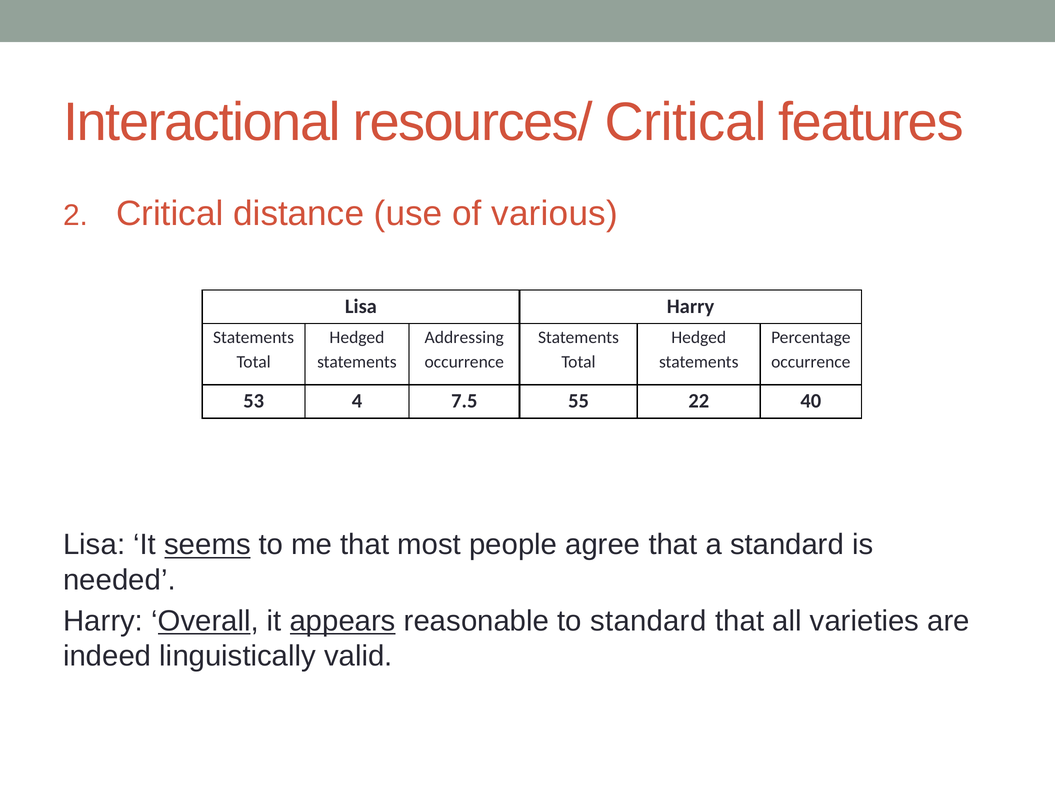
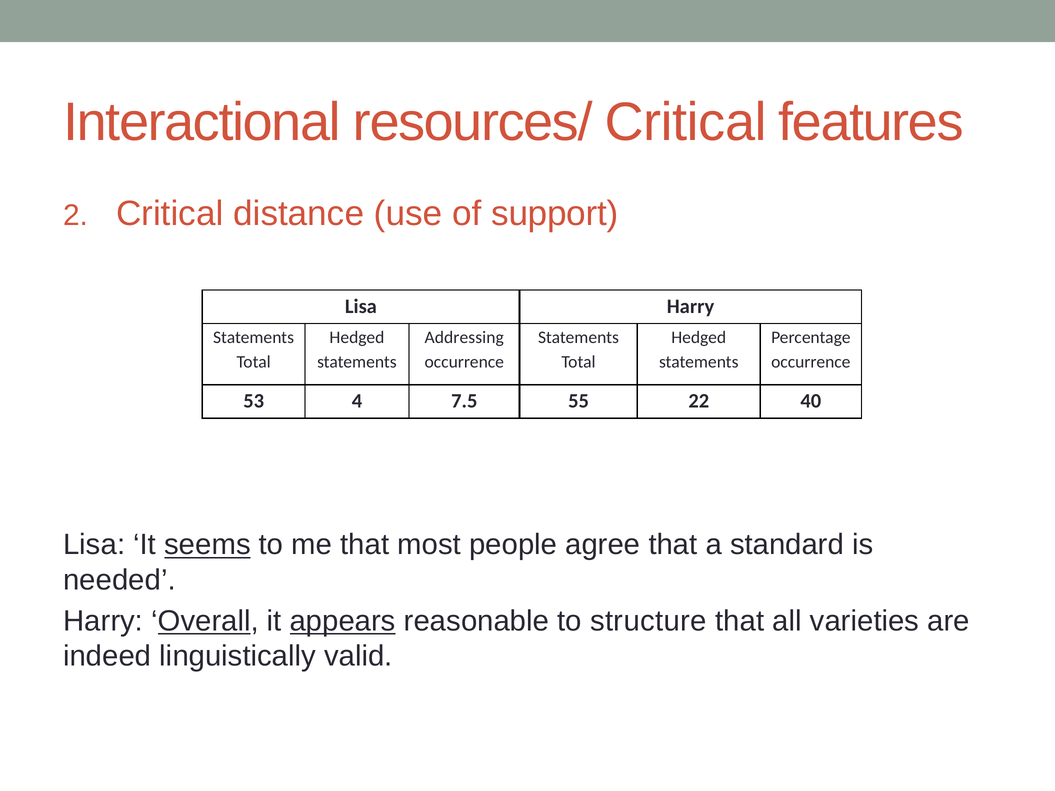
various: various -> support
to standard: standard -> structure
